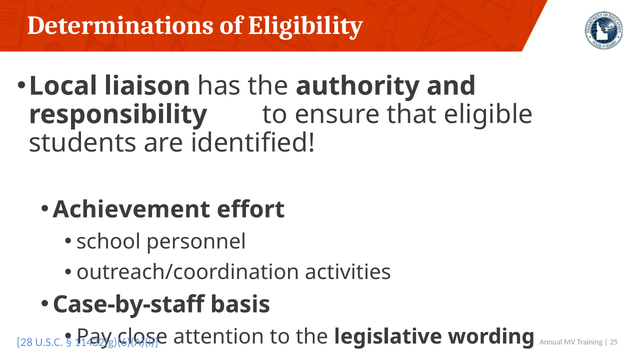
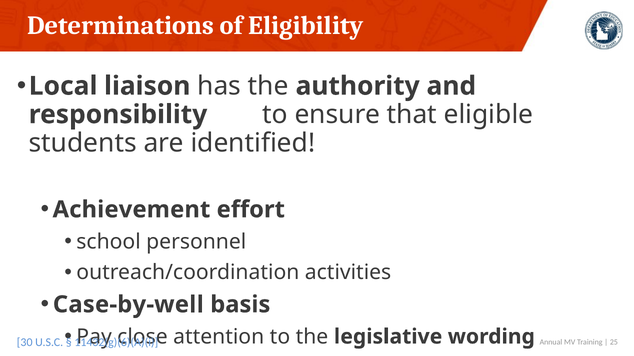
Case-by-staff: Case-by-staff -> Case-by-well
28: 28 -> 30
